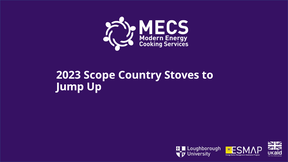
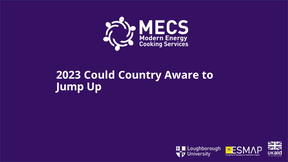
Scope: Scope -> Could
Stoves: Stoves -> Aware
